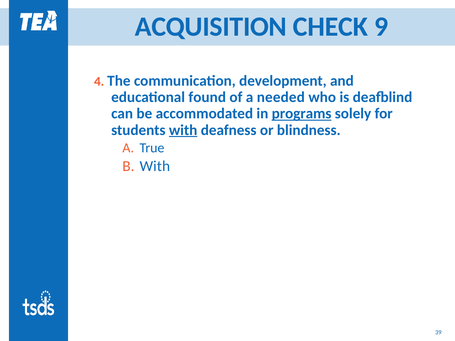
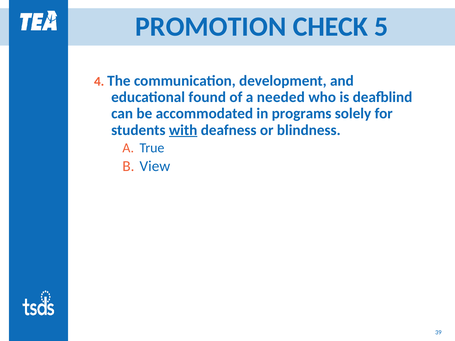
ACQUISITION: ACQUISITION -> PROMOTION
9: 9 -> 5
programs underline: present -> none
With at (155, 166): With -> View
